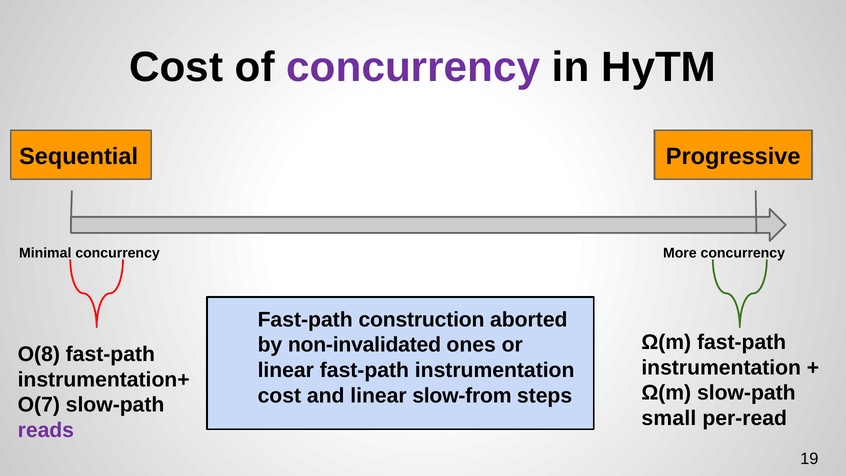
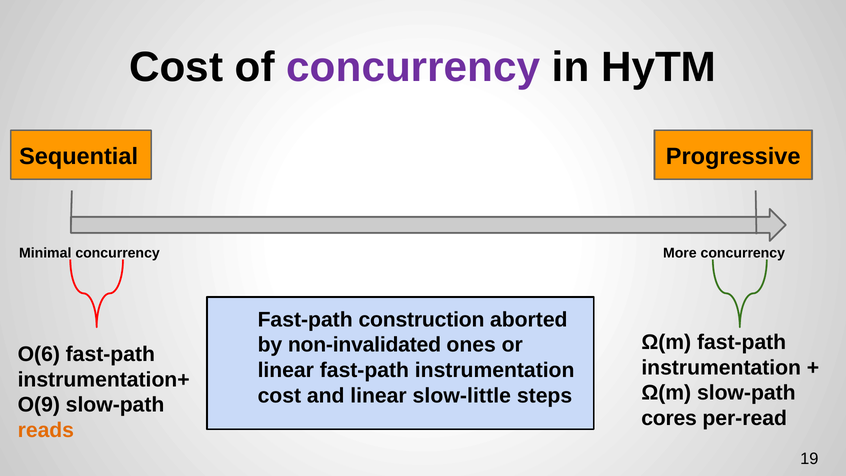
O(8: O(8 -> O(6
slow-from: slow-from -> slow-little
O(7: O(7 -> O(9
small: small -> cores
reads colour: purple -> orange
